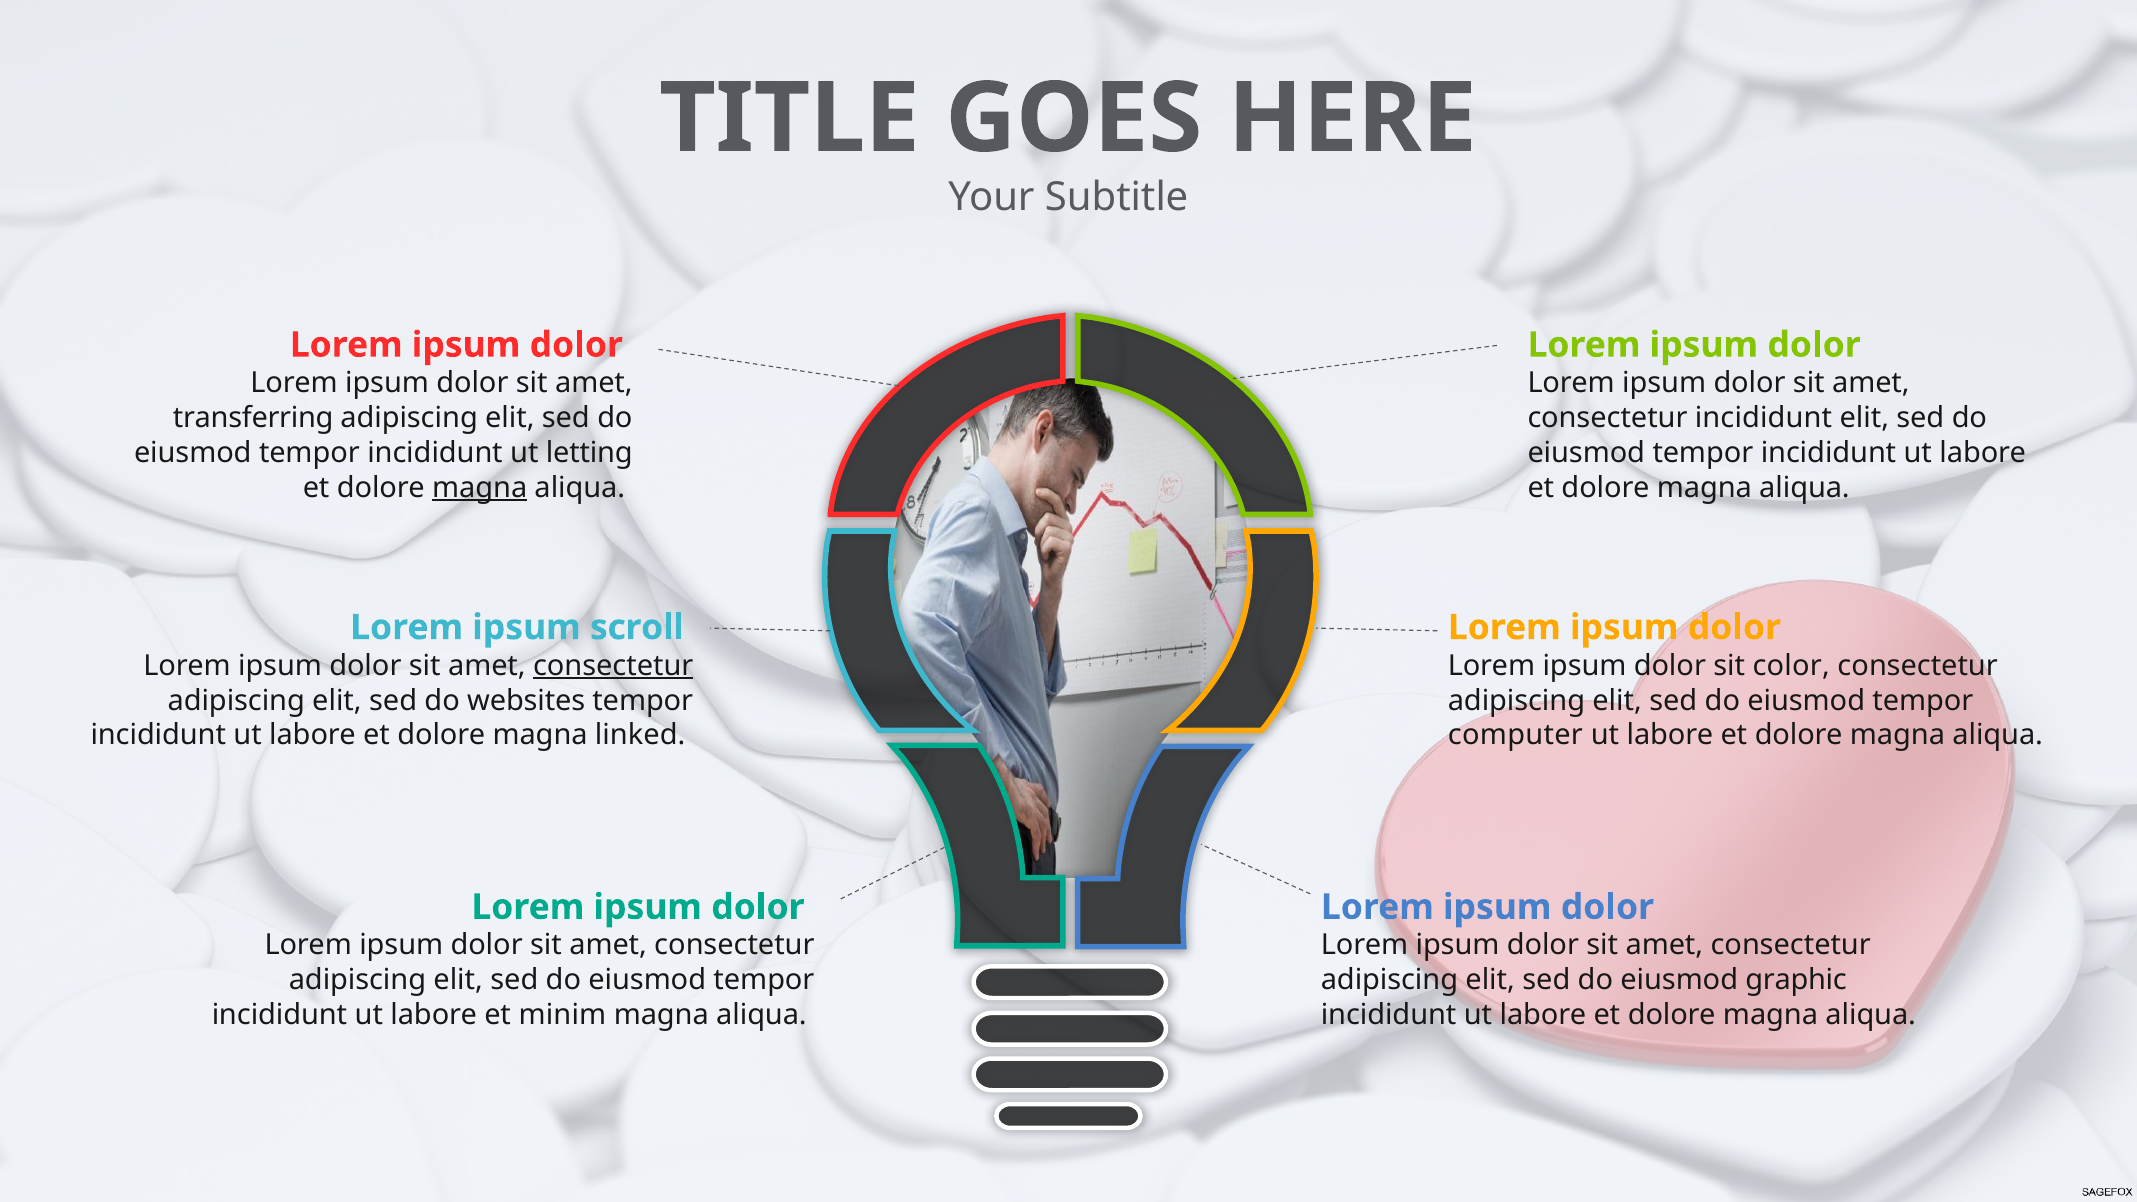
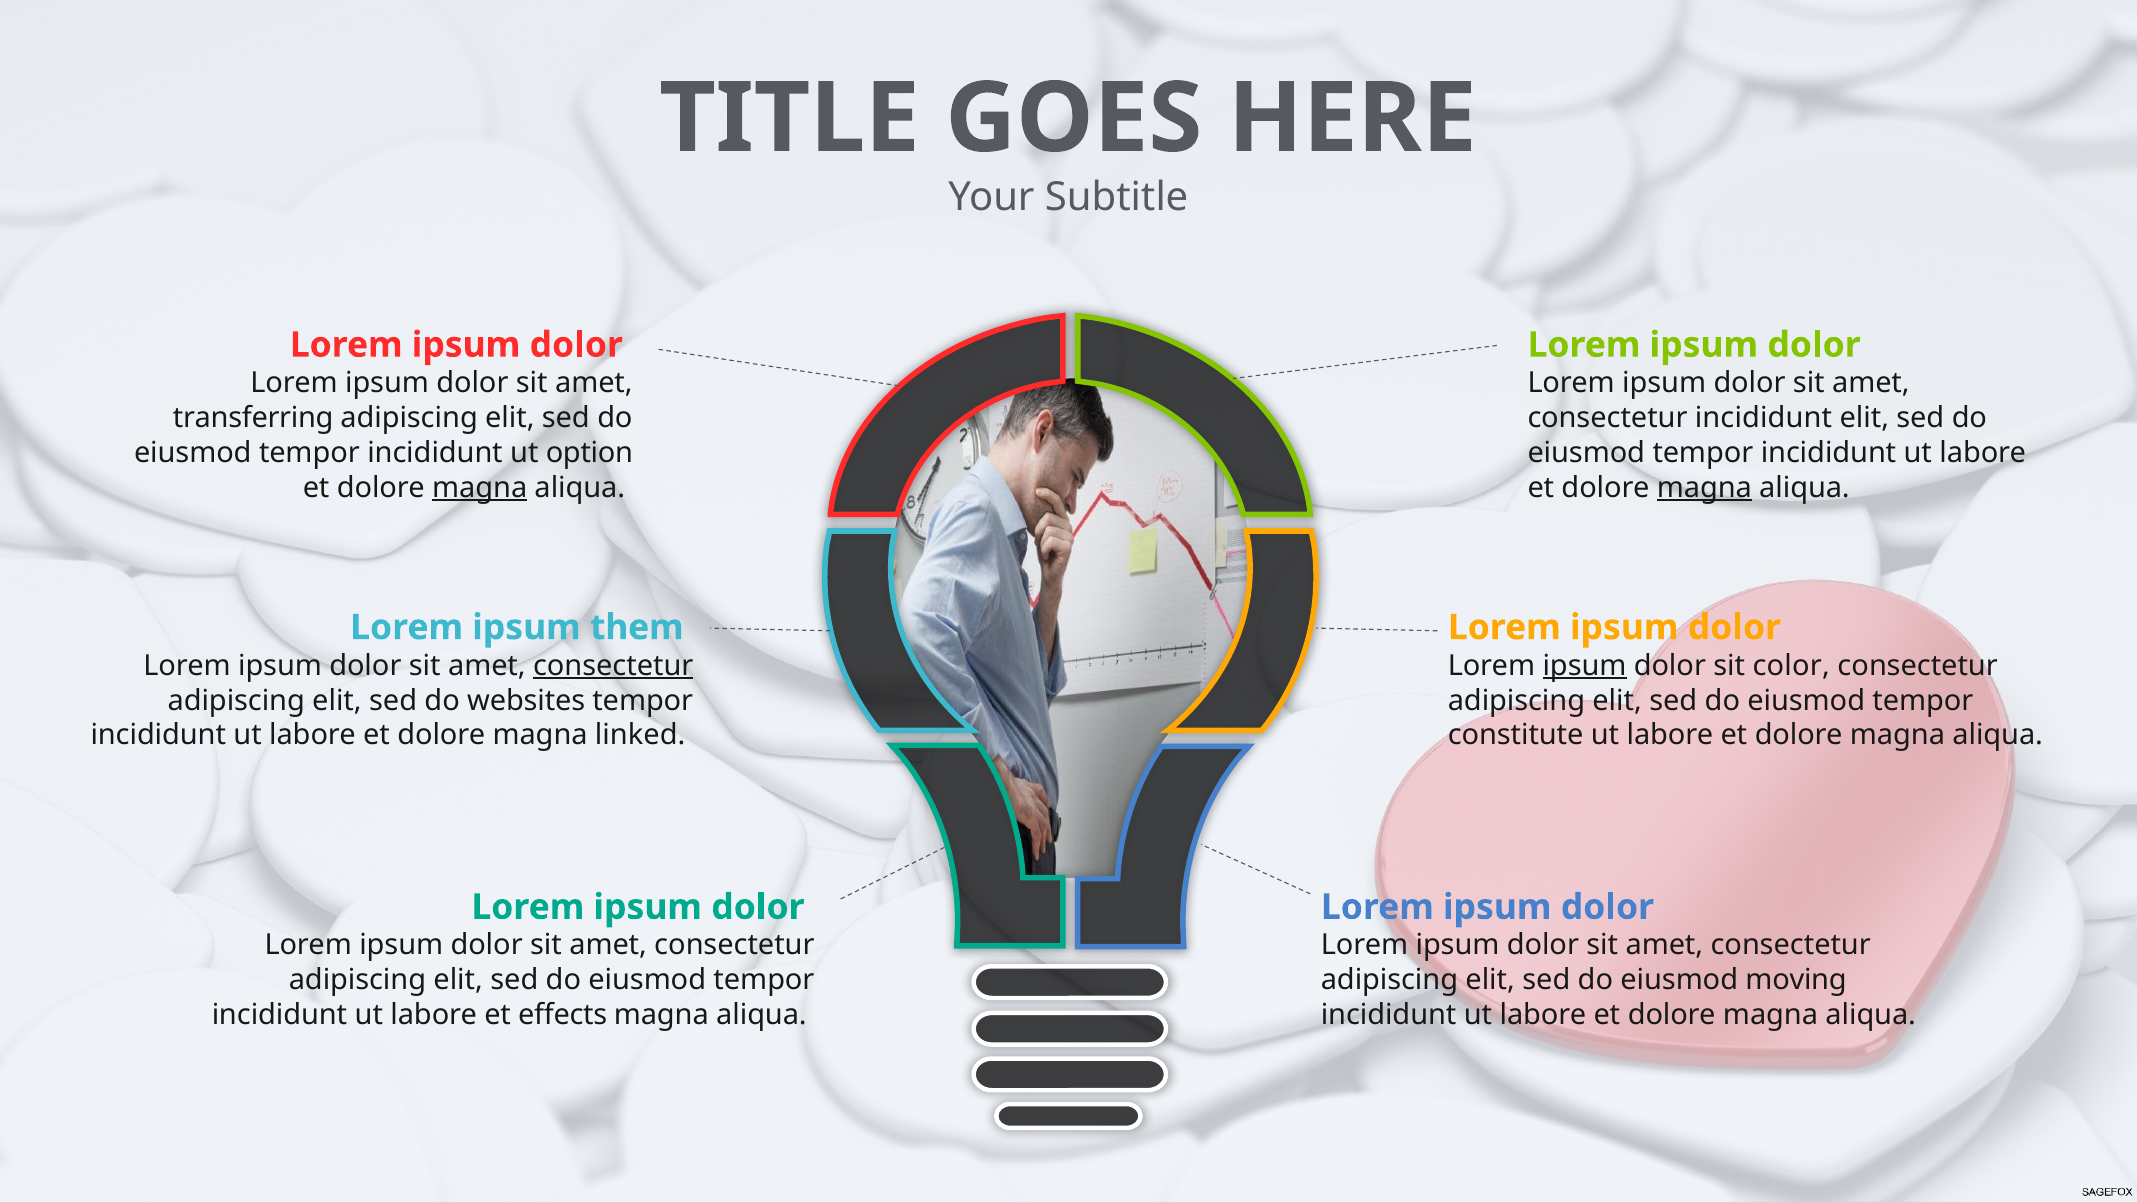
letting: letting -> option
magna at (1704, 488) underline: none -> present
scroll: scroll -> them
ipsum at (1585, 666) underline: none -> present
computer: computer -> constitute
graphic: graphic -> moving
minim: minim -> effects
